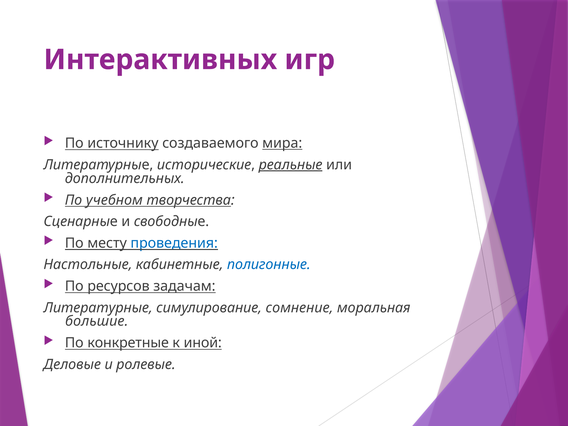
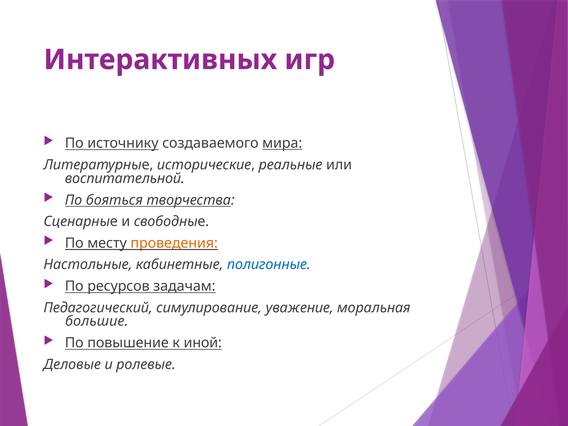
реальные underline: present -> none
дополнительных: дополнительных -> воспитательной
учебном: учебном -> бояться
проведения colour: blue -> orange
Литературные at (98, 308): Литературные -> Педагогический
сомнение: сомнение -> уважение
конкретные: конкретные -> повышение
